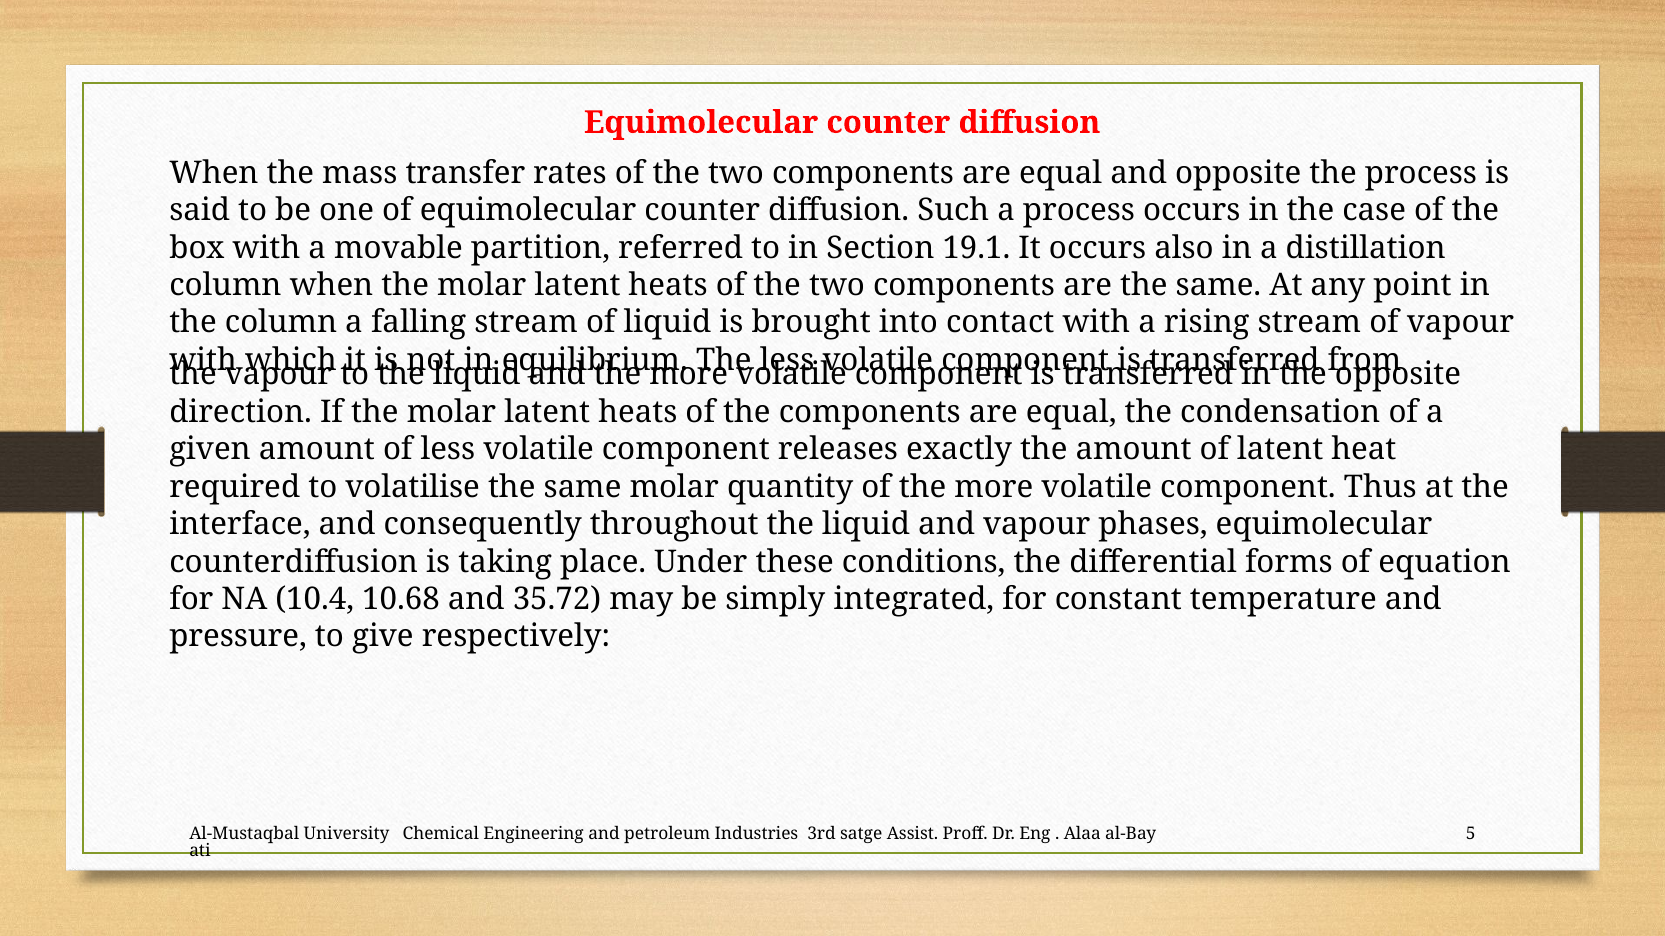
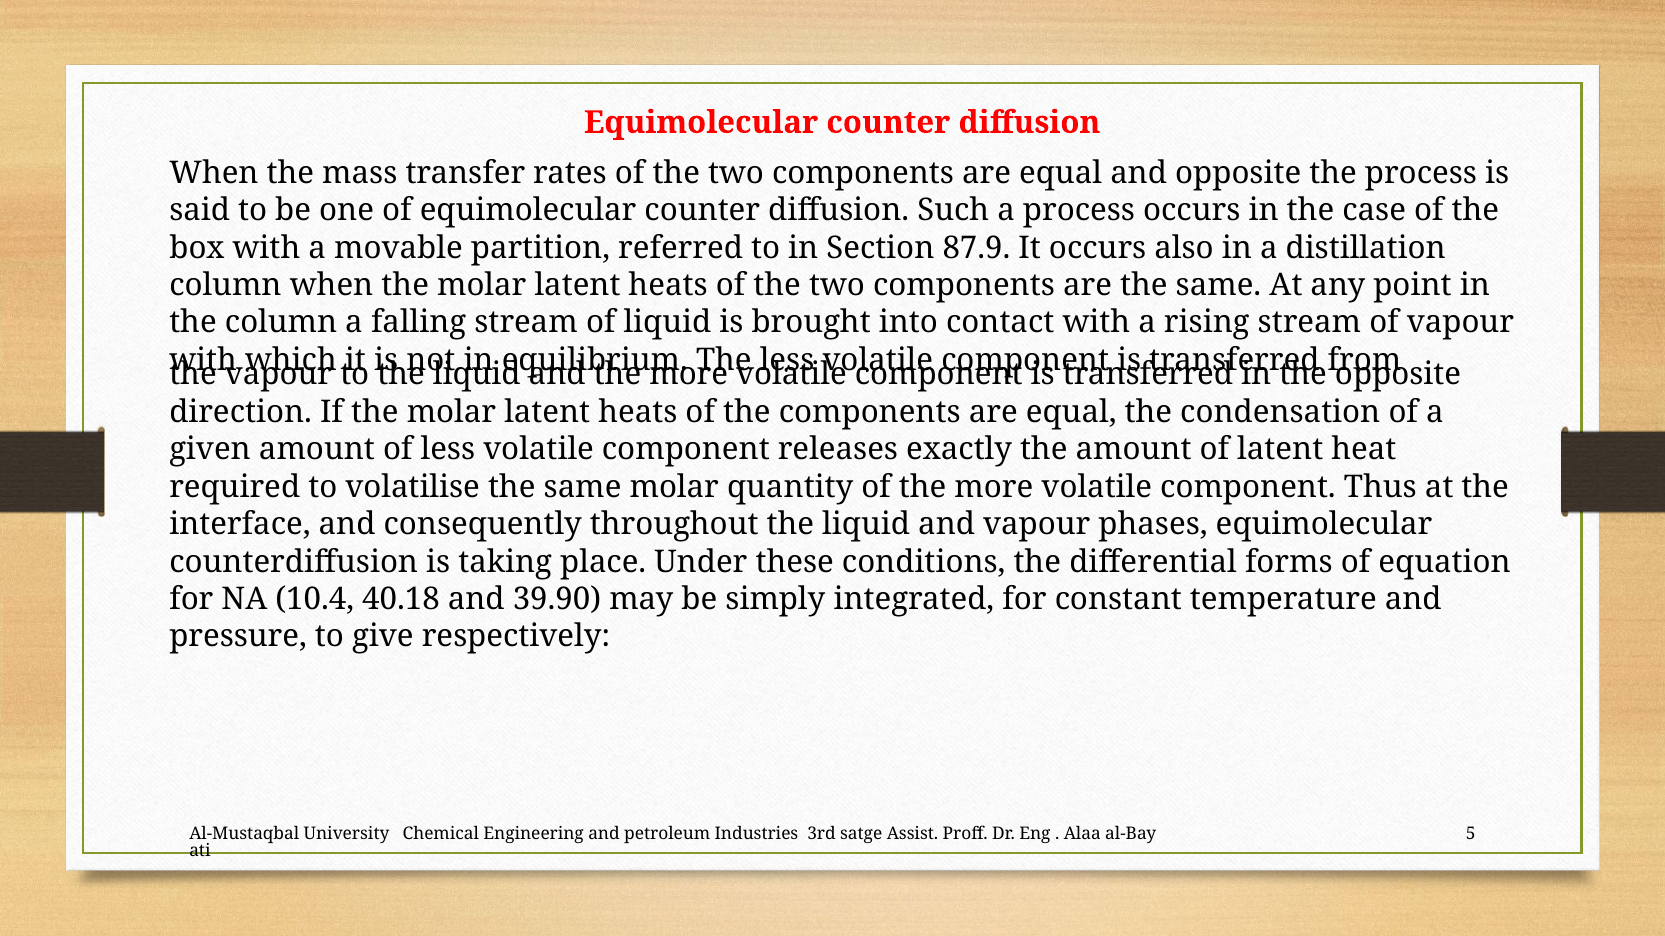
19.1: 19.1 -> 87.9
10.68: 10.68 -> 40.18
35.72: 35.72 -> 39.90
